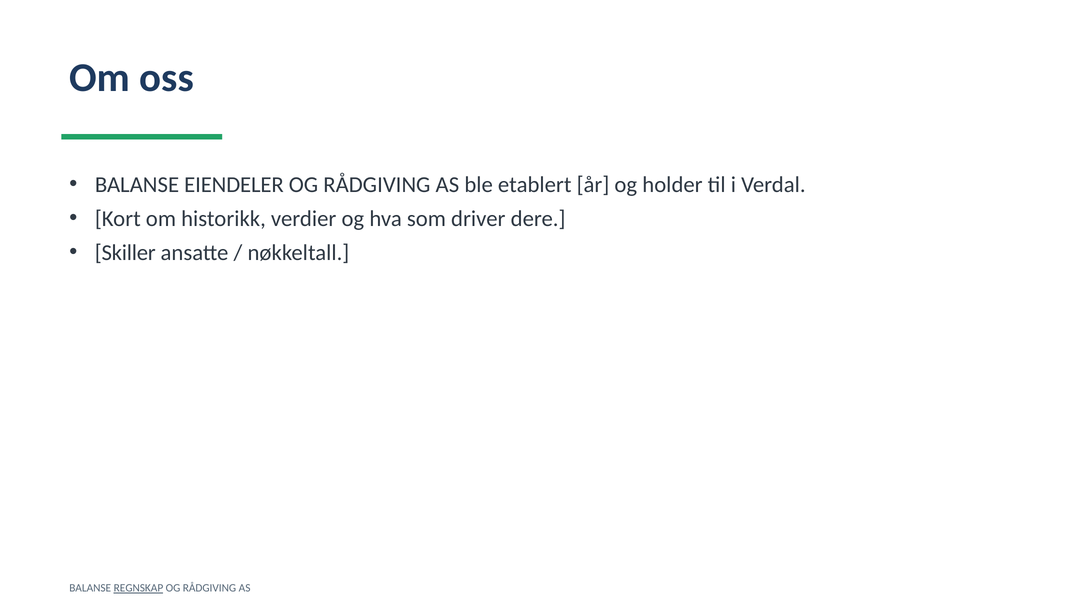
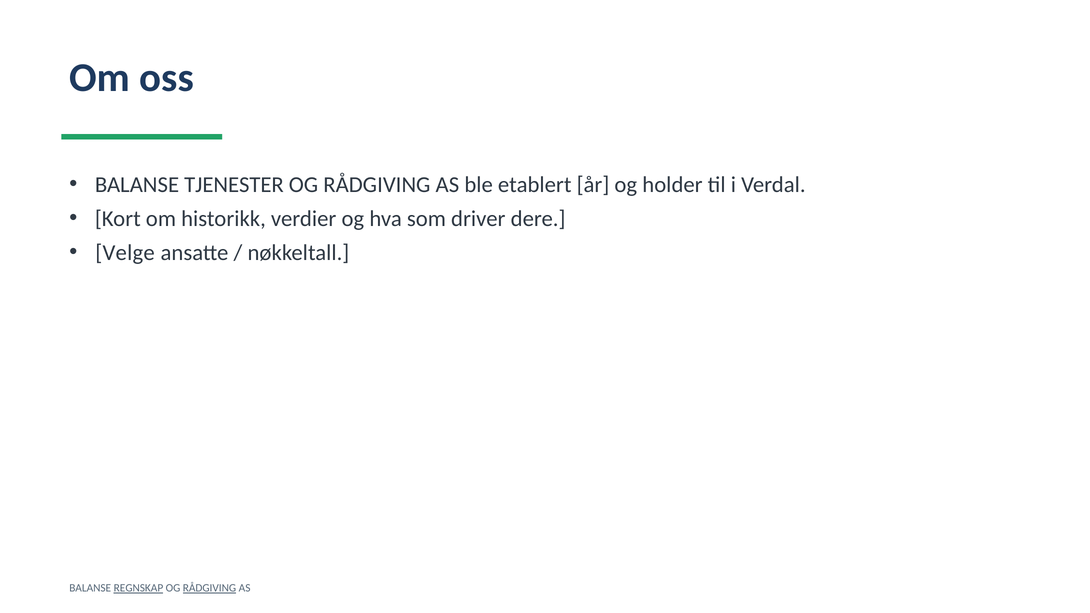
EIENDELER: EIENDELER -> TJENESTER
Skiller: Skiller -> Velge
RÅDGIVING at (209, 588) underline: none -> present
